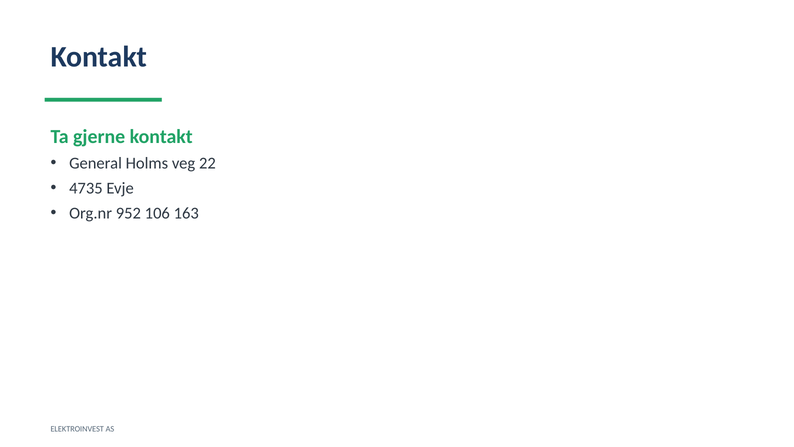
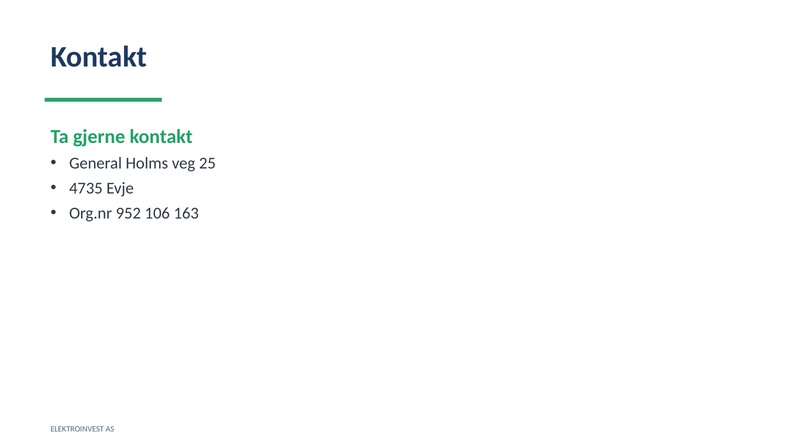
22: 22 -> 25
